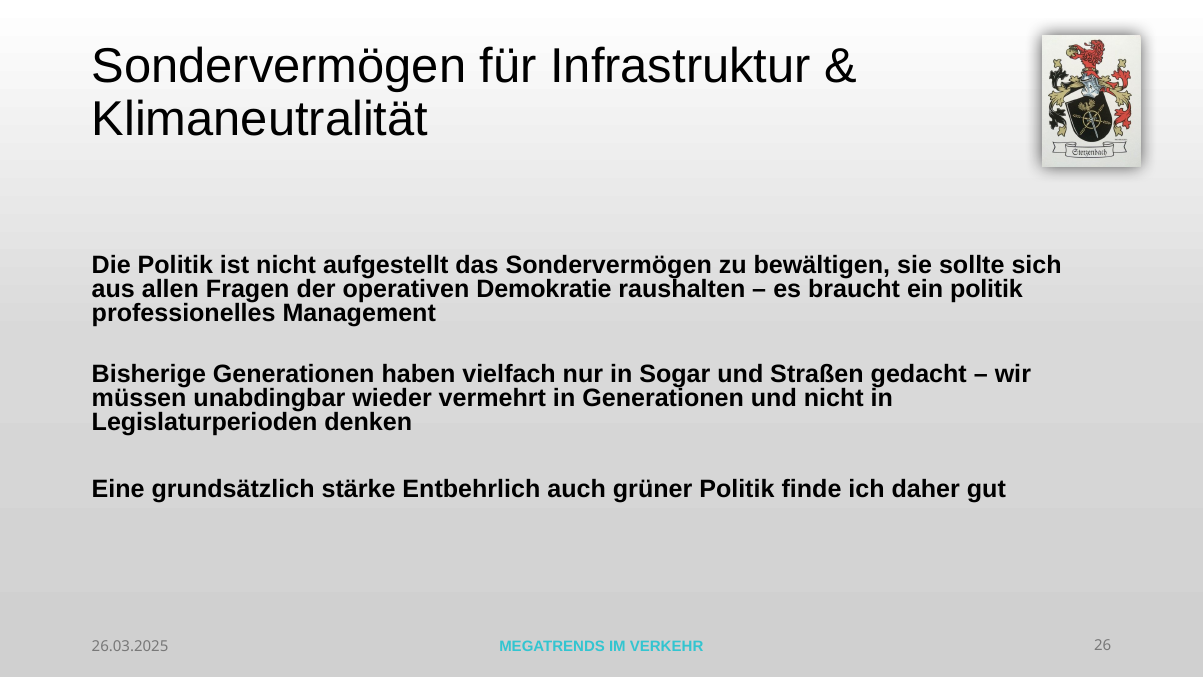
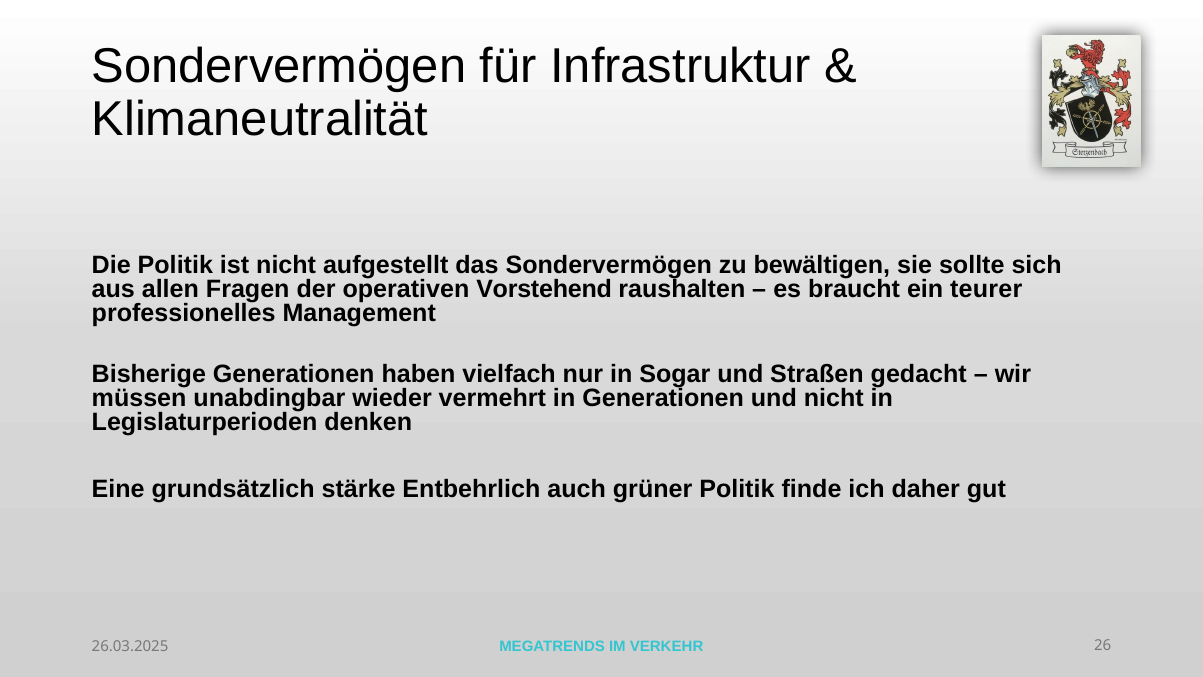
Demokratie: Demokratie -> Vorstehend
ein politik: politik -> teurer
